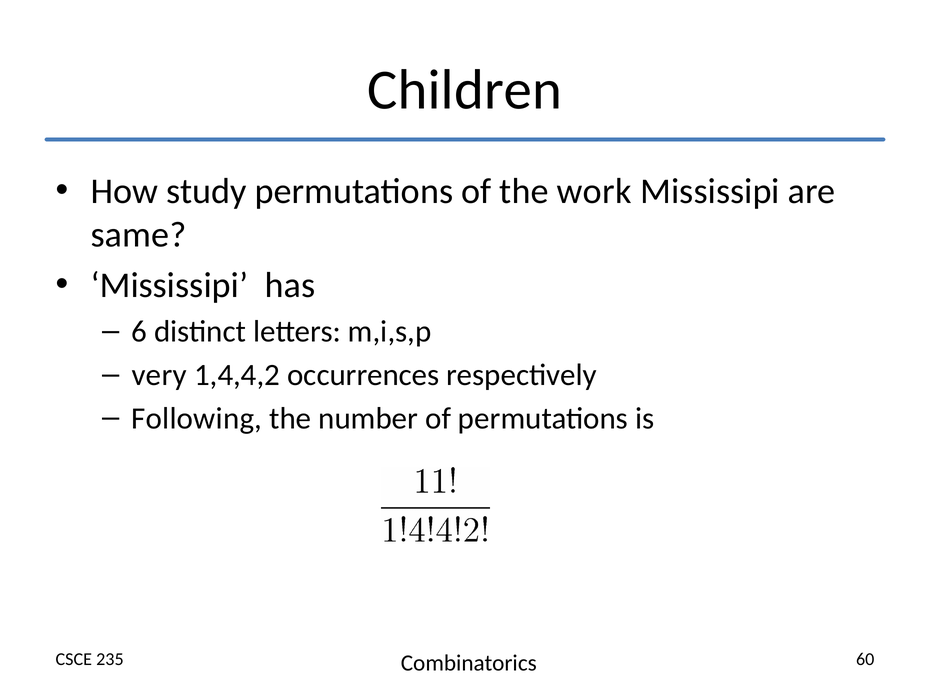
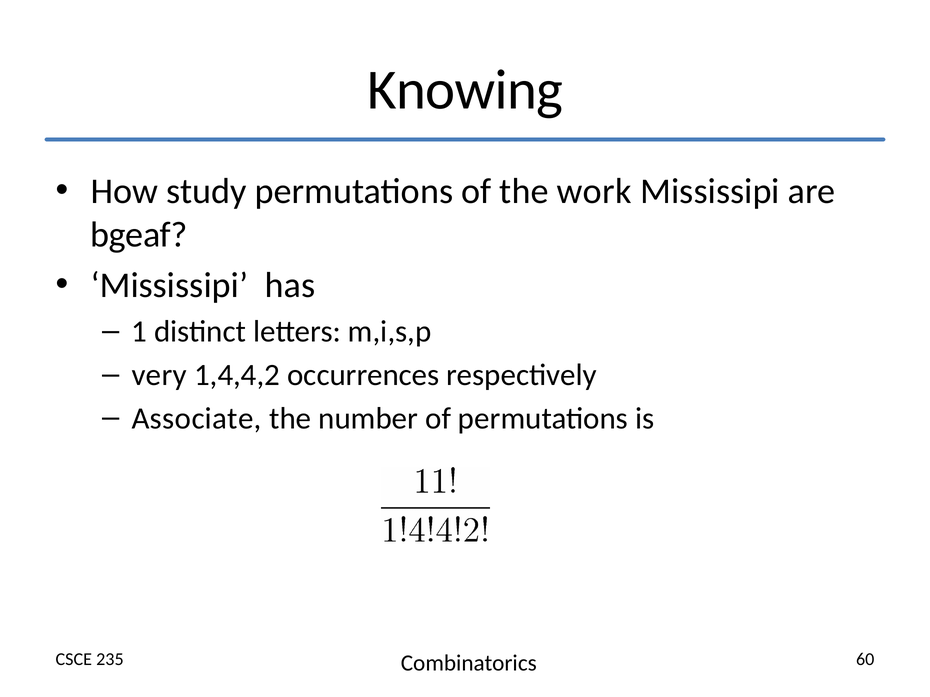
Children: Children -> Knowing
same: same -> bgeaf
6: 6 -> 1
Following: Following -> Associate
